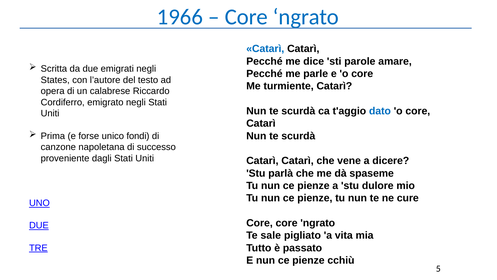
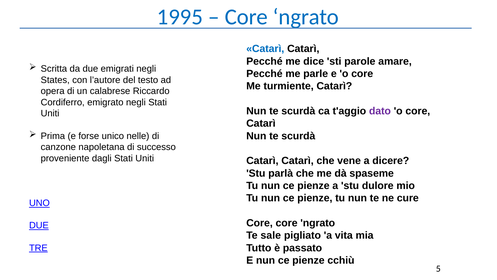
1966: 1966 -> 1995
dato colour: blue -> purple
fondi: fondi -> nelle
